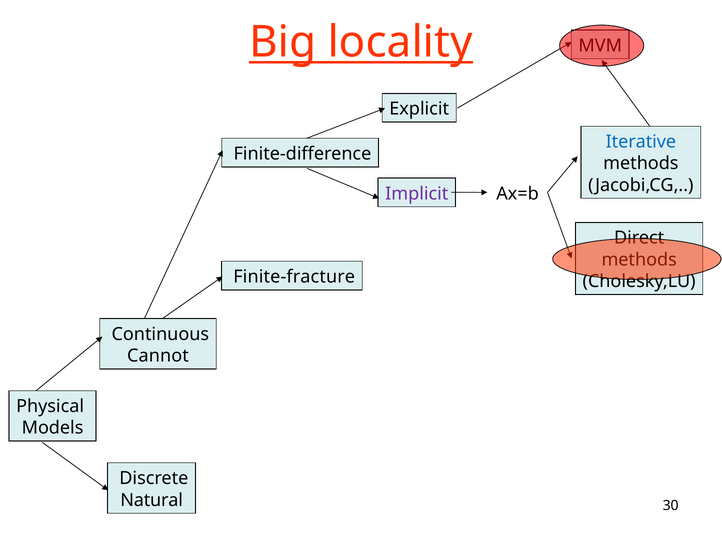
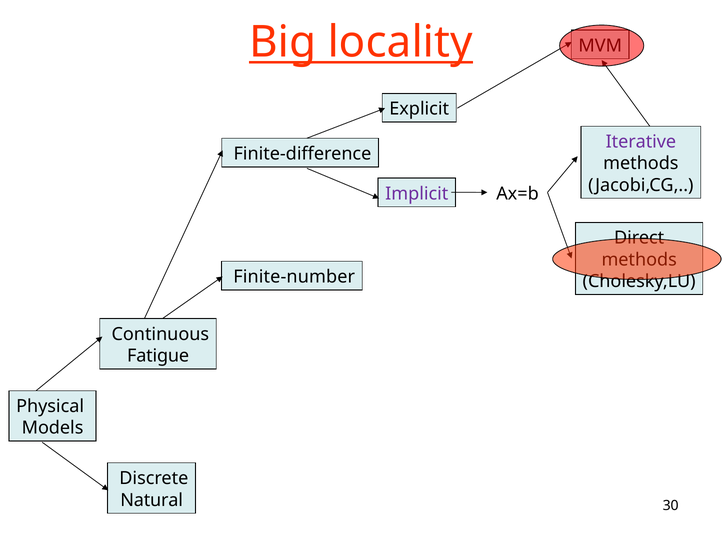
Iterative colour: blue -> purple
Finite-fracture: Finite-fracture -> Finite-number
Cannot: Cannot -> Fatigue
